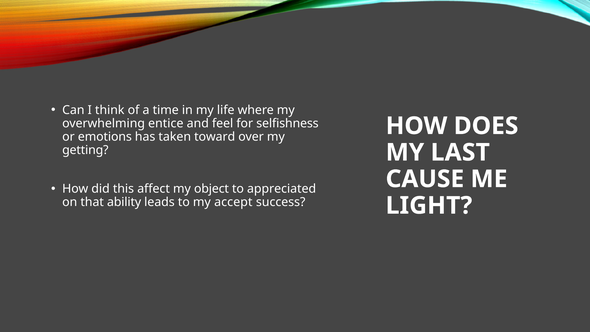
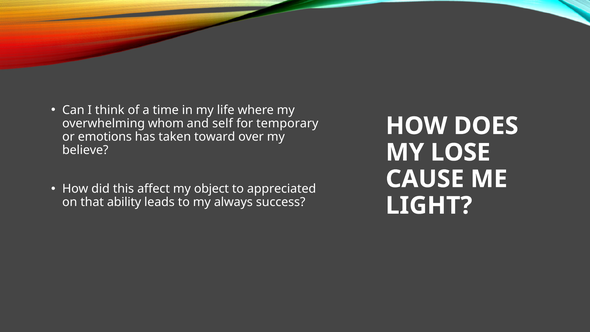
entice: entice -> whom
feel: feel -> self
selfishness: selfishness -> temporary
getting: getting -> believe
LAST: LAST -> LOSE
accept: accept -> always
